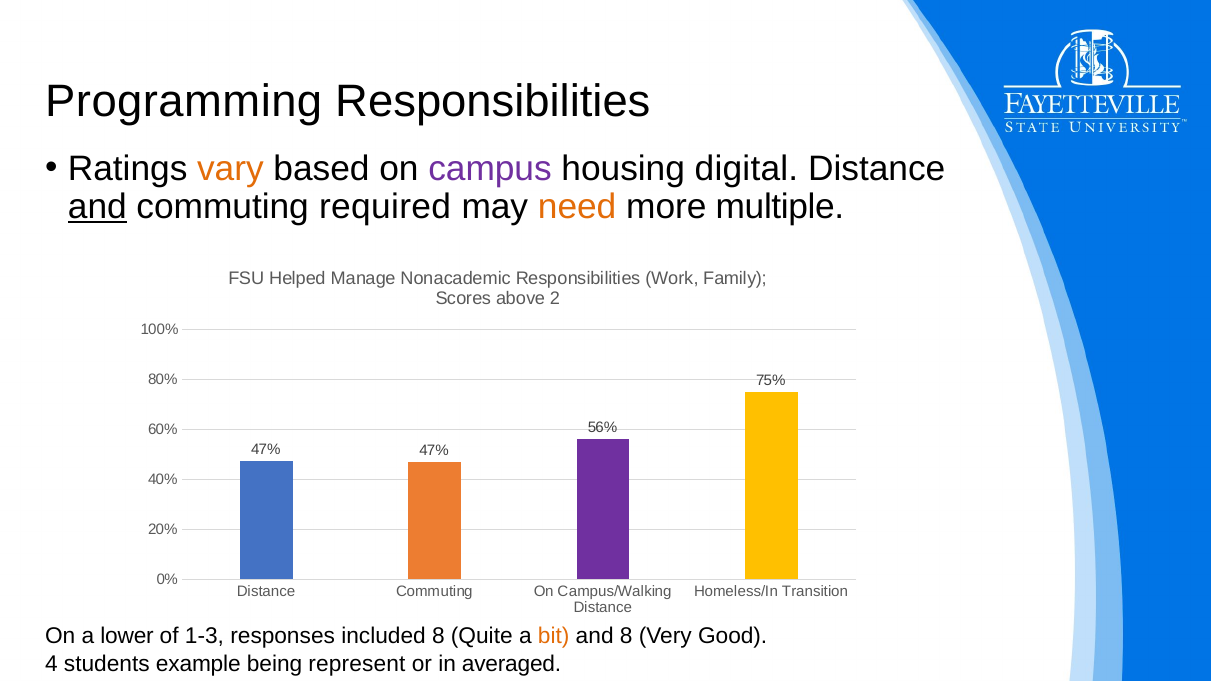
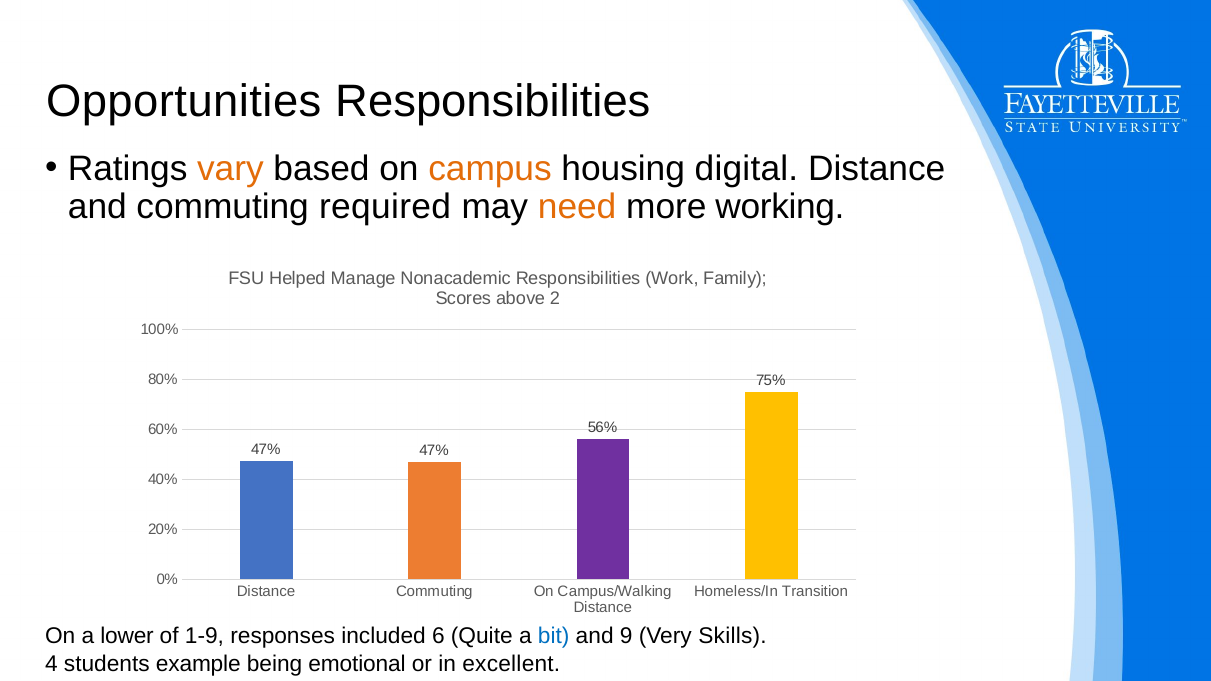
Programming: Programming -> Opportunities
campus colour: purple -> orange
and at (97, 207) underline: present -> none
multiple: multiple -> working
1-3: 1-3 -> 1-9
included 8: 8 -> 6
bit colour: orange -> blue
and 8: 8 -> 9
Good: Good -> Skills
represent: represent -> emotional
averaged: averaged -> excellent
